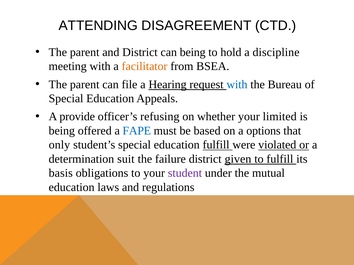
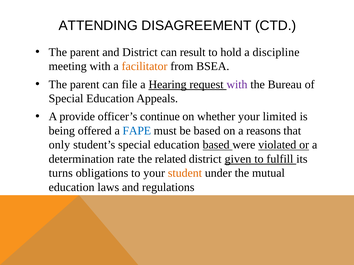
can being: being -> result
with at (237, 85) colour: blue -> purple
refusing: refusing -> continue
options: options -> reasons
education fulfill: fulfill -> based
suit: suit -> rate
failure: failure -> related
basis: basis -> turns
student colour: purple -> orange
